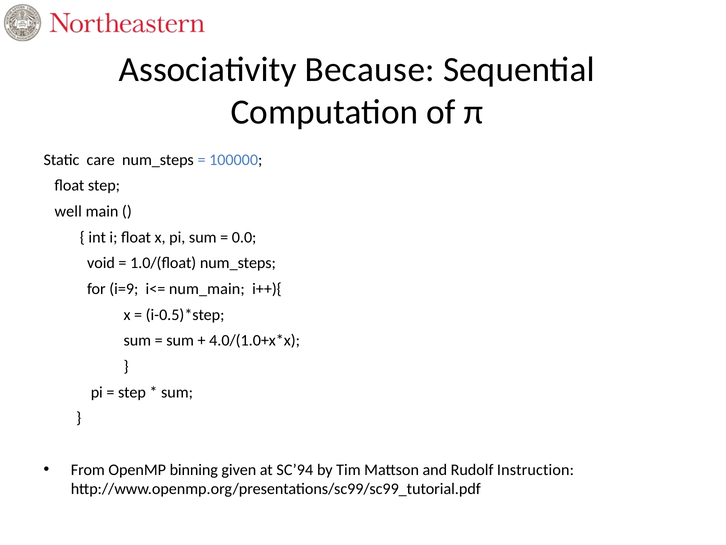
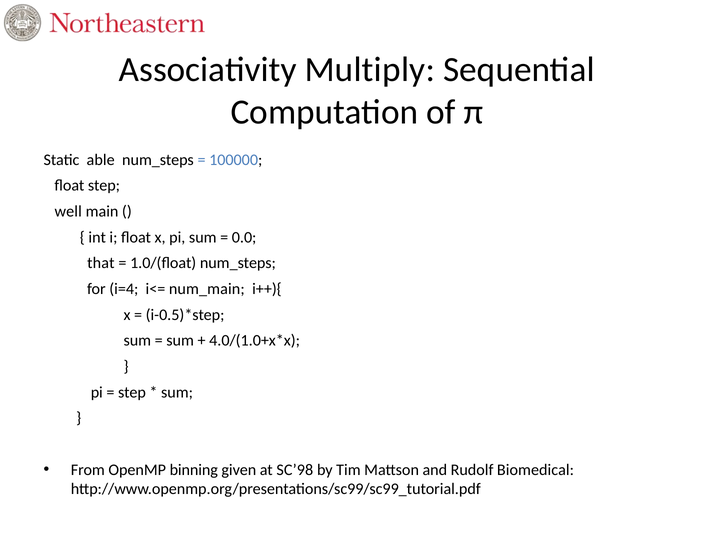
Because: Because -> Multiply
care: care -> able
void: void -> that
i=9: i=9 -> i=4
SC’94: SC’94 -> SC’98
Instruction: Instruction -> Biomedical
